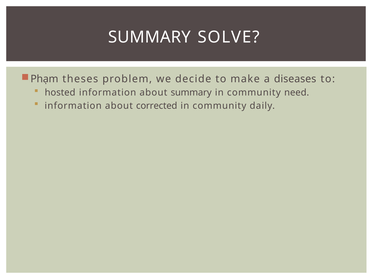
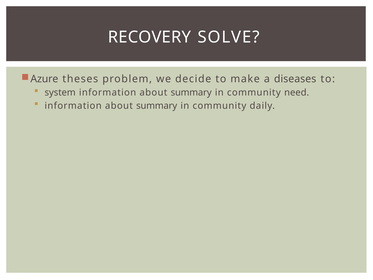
SUMMARY at (149, 37): SUMMARY -> RECOVERY
Phạm: Phạm -> Azure
hosted: hosted -> system
corrected at (157, 106): corrected -> summary
